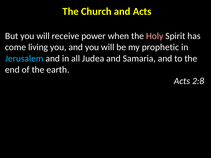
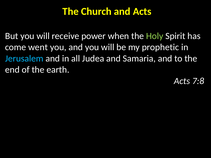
Holy colour: pink -> light green
living: living -> went
2:8: 2:8 -> 7:8
